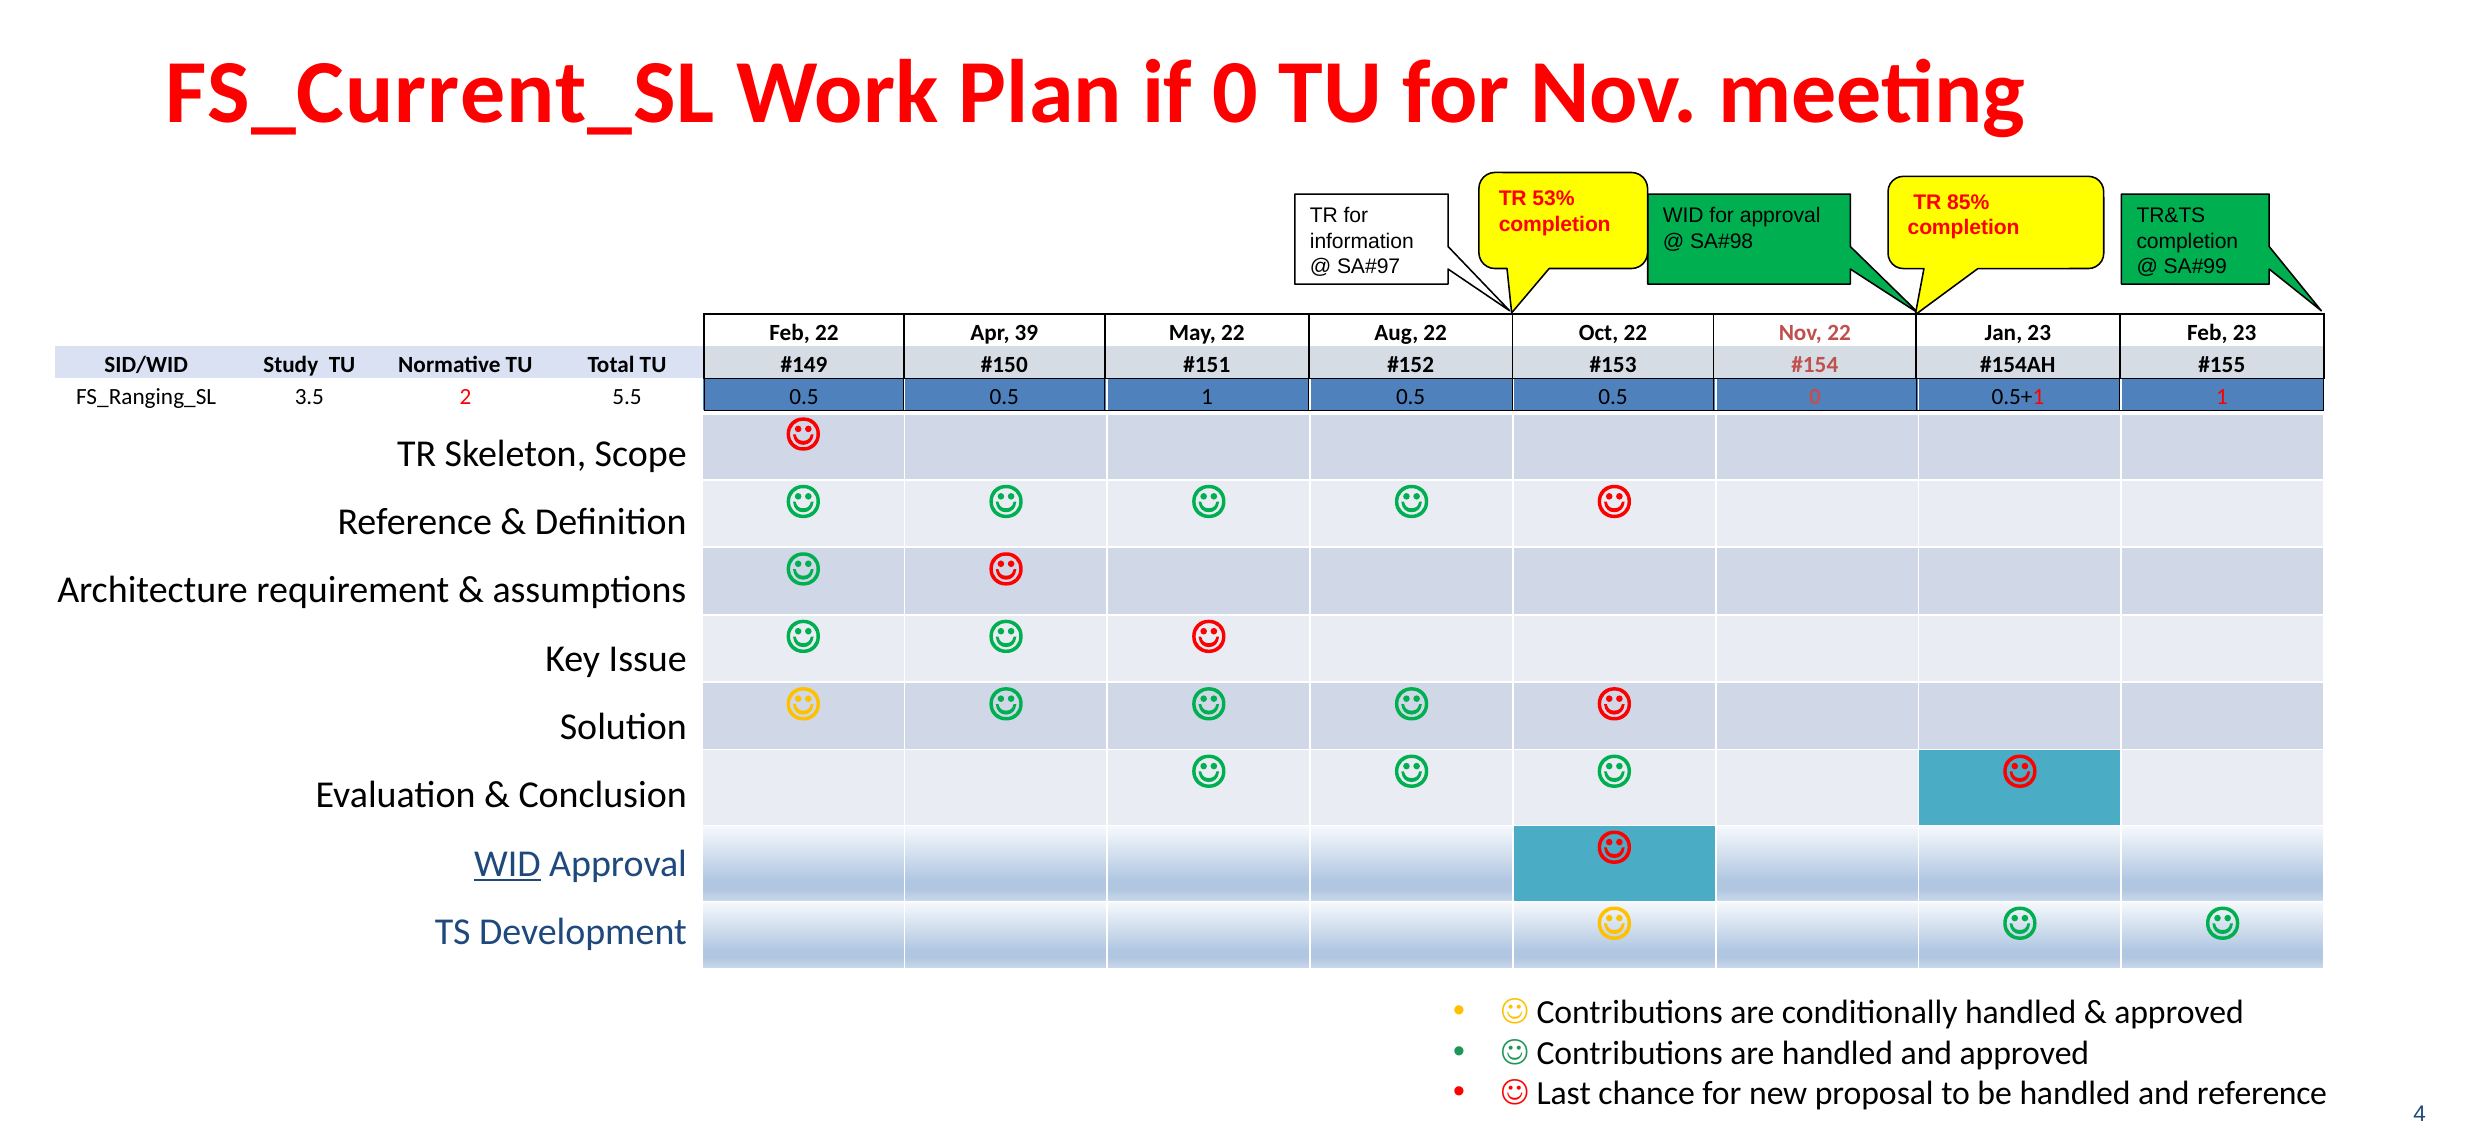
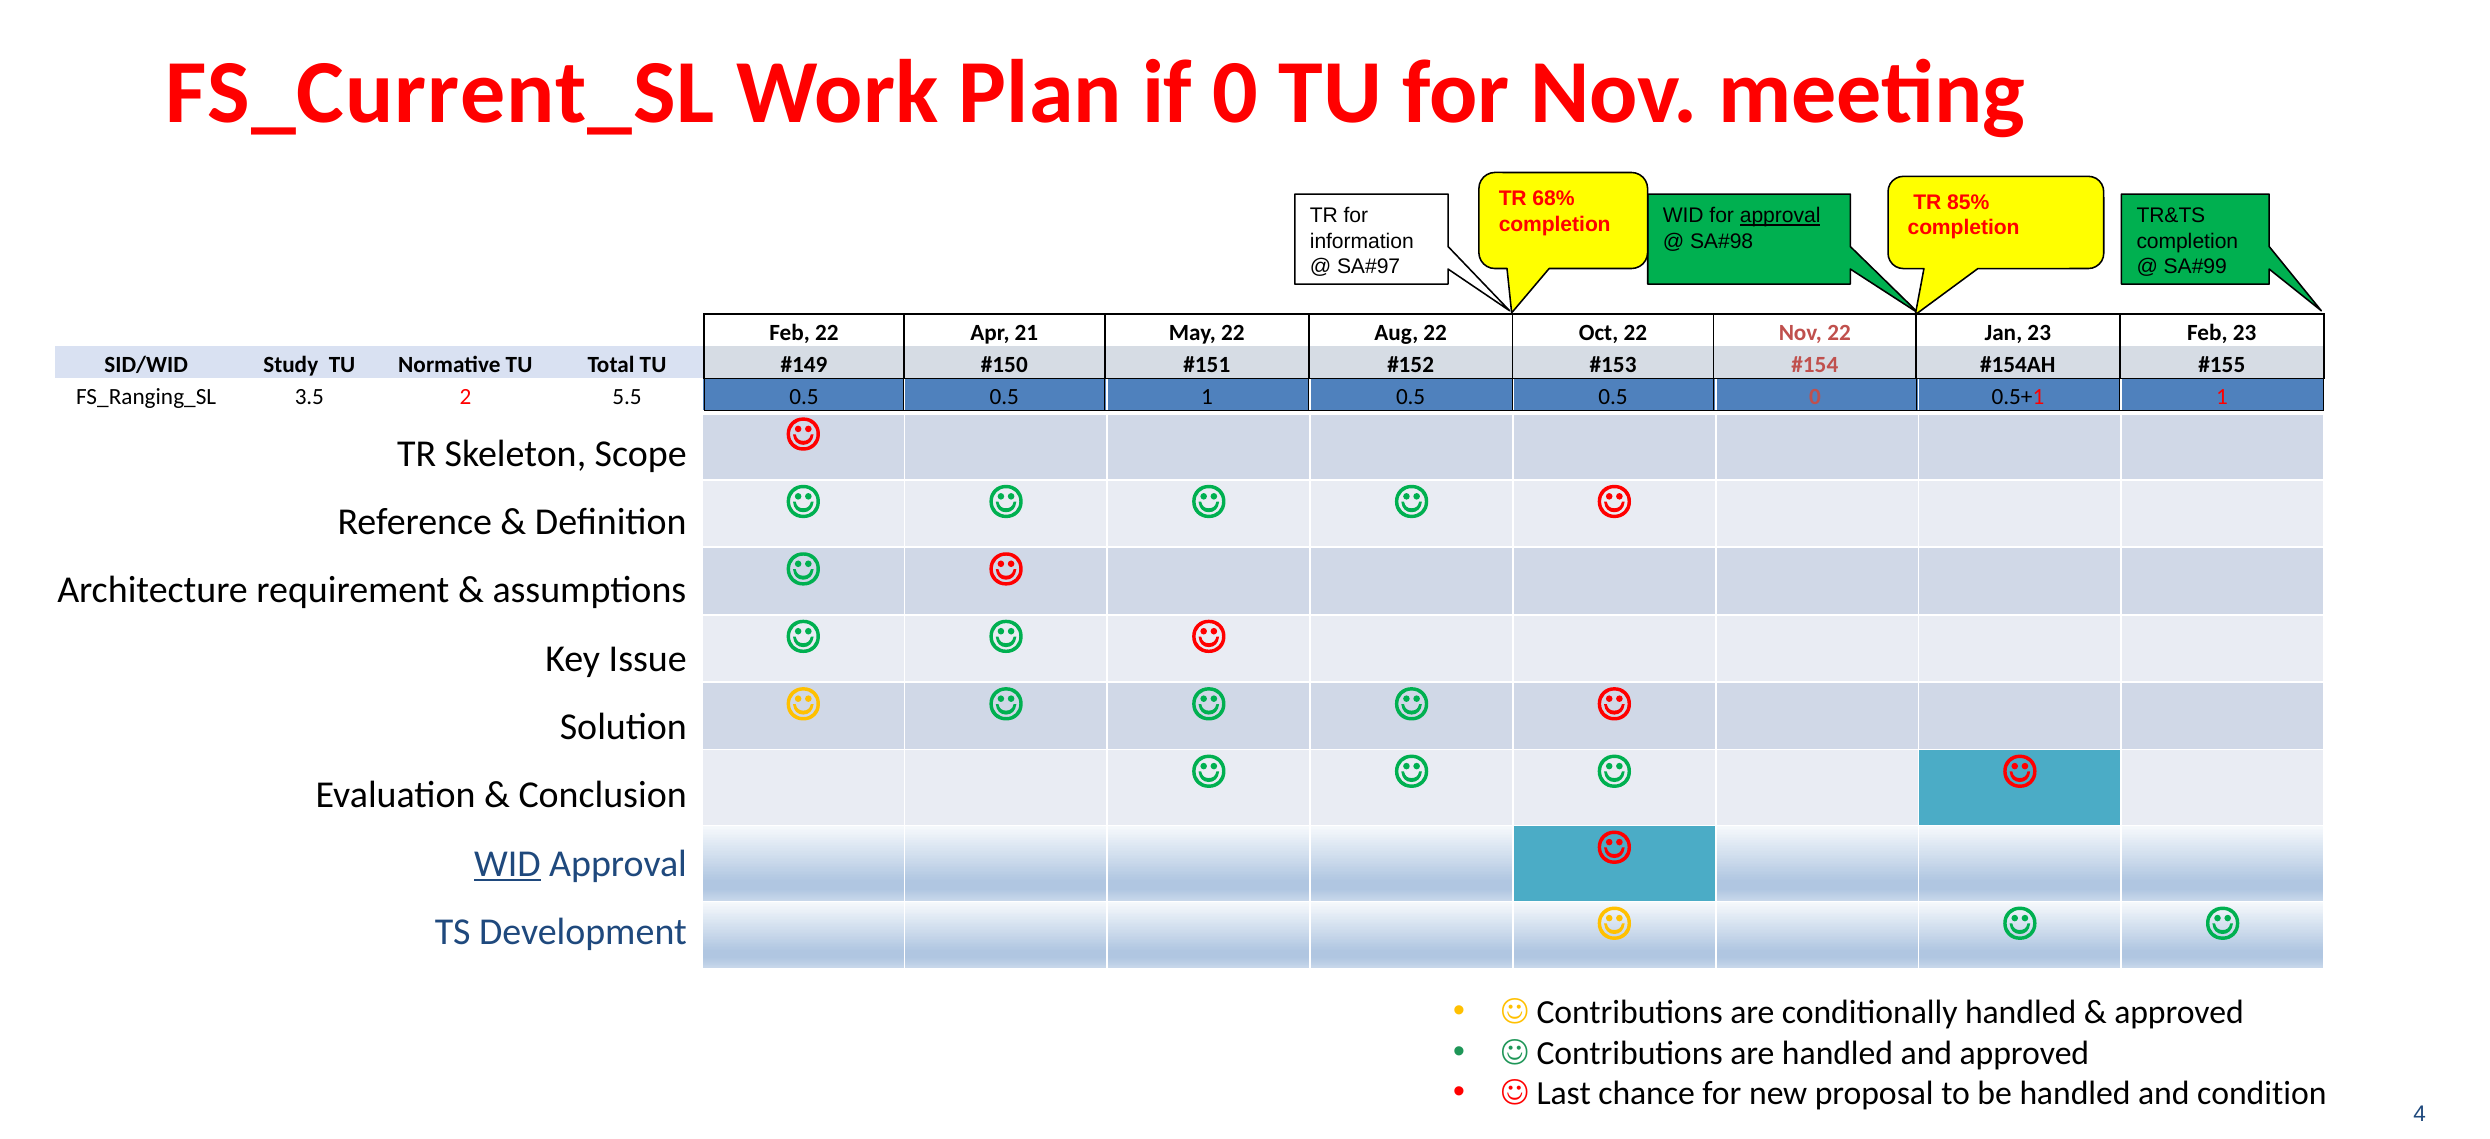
53%: 53% -> 68%
approval at (1780, 216) underline: none -> present
39: 39 -> 21
and reference: reference -> condition
